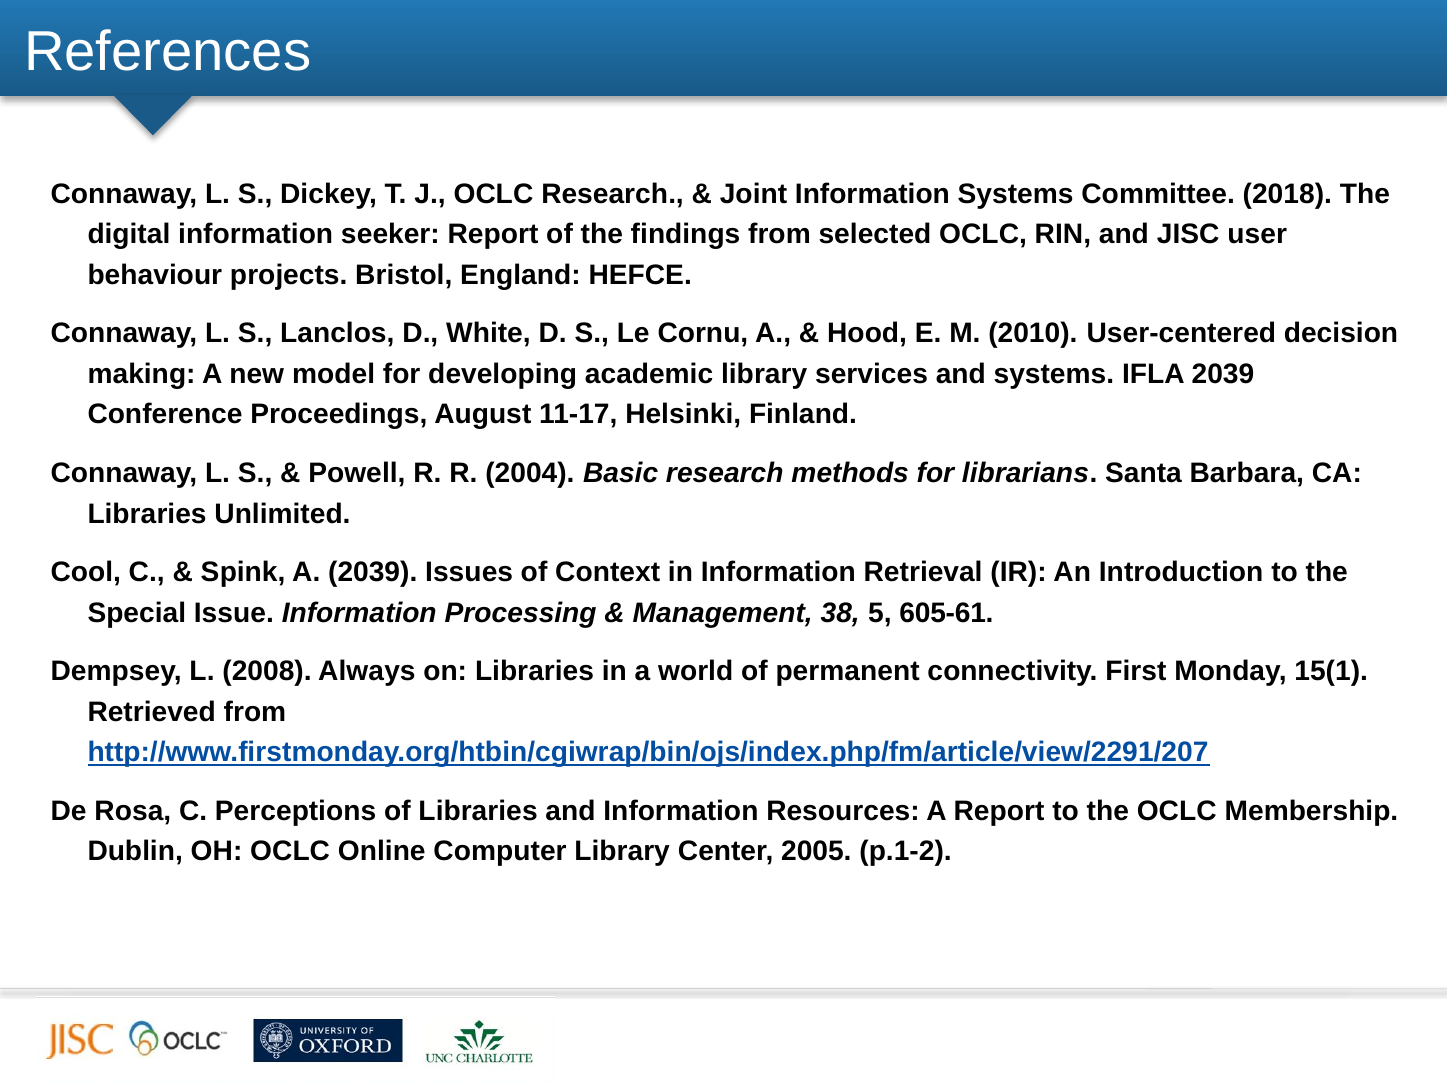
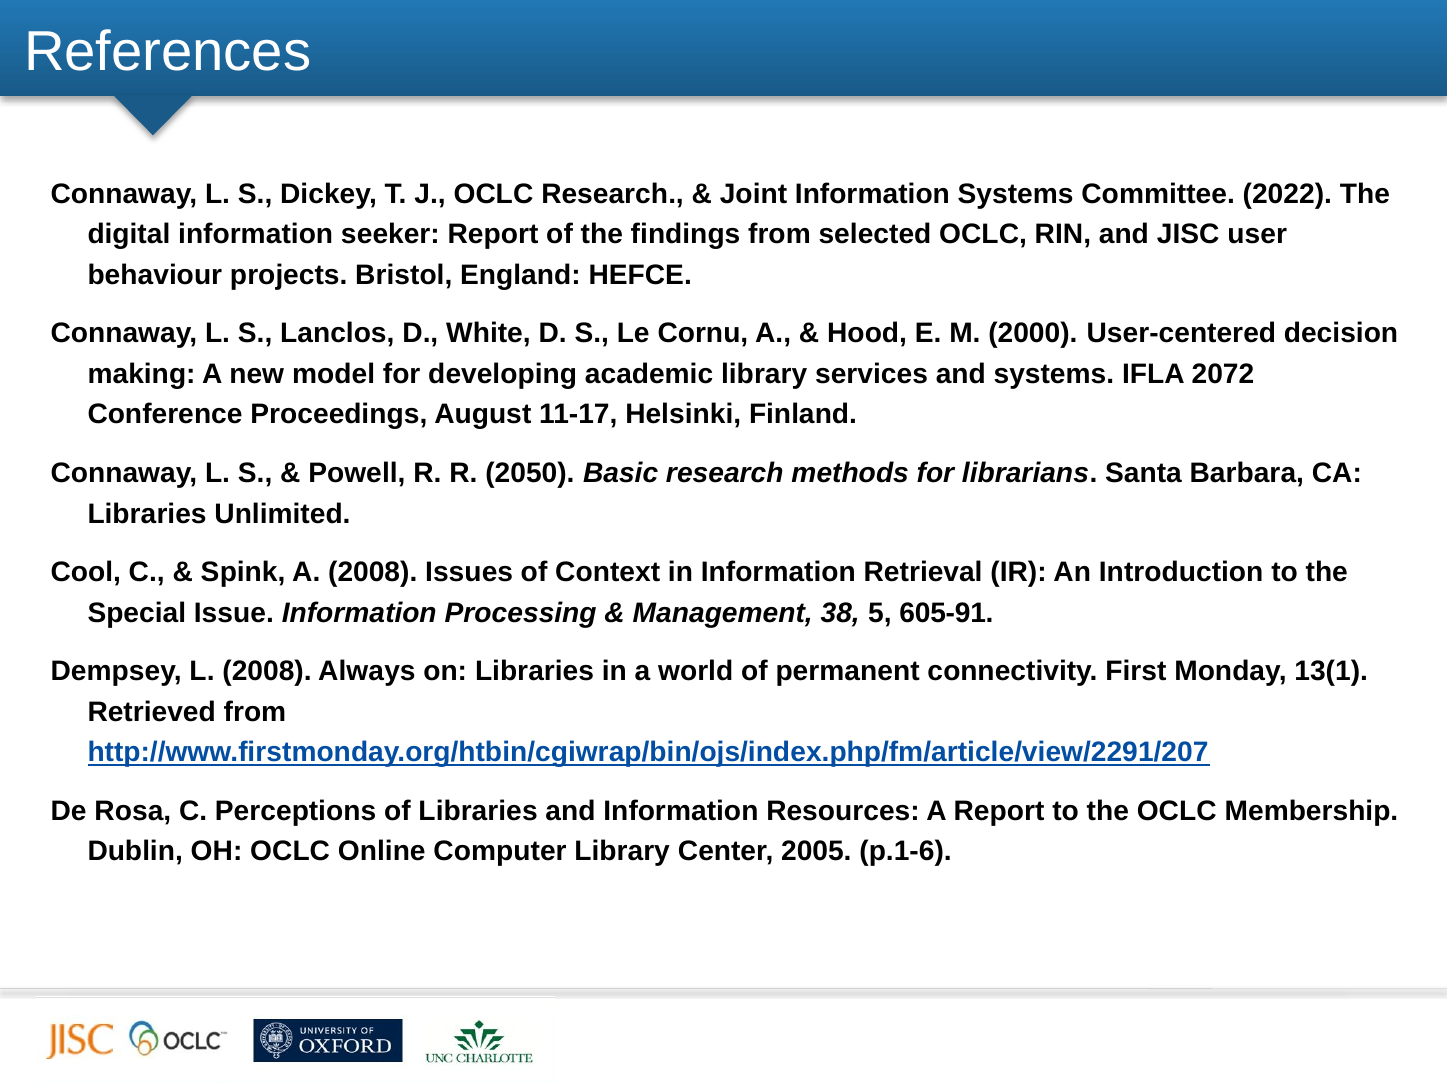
2018: 2018 -> 2022
2010: 2010 -> 2000
IFLA 2039: 2039 -> 2072
2004: 2004 -> 2050
A 2039: 2039 -> 2008
605-61: 605-61 -> 605-91
15(1: 15(1 -> 13(1
p.1-2: p.1-2 -> p.1-6
